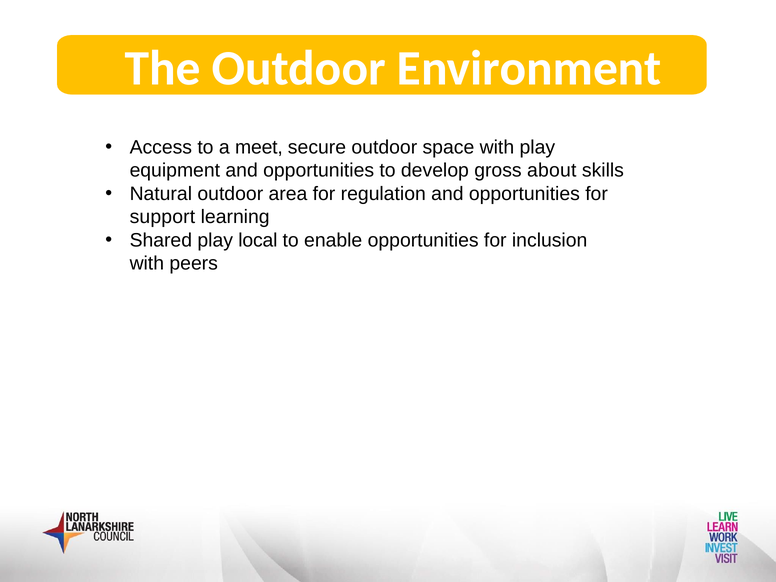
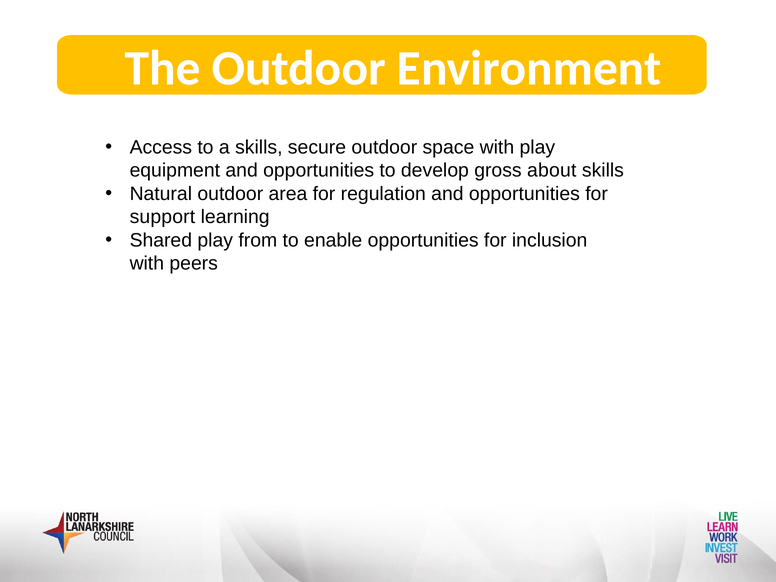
a meet: meet -> skills
local: local -> from
